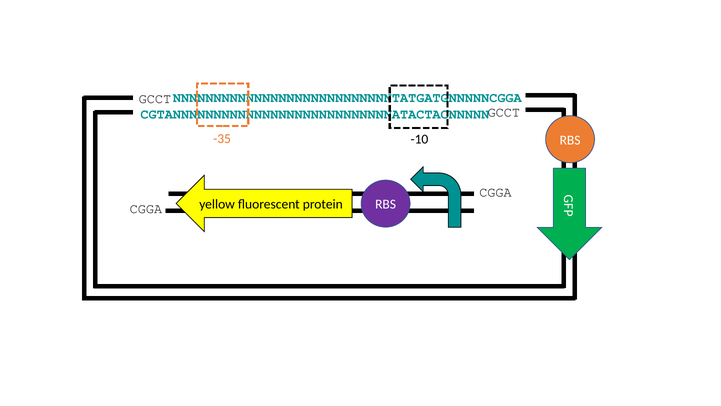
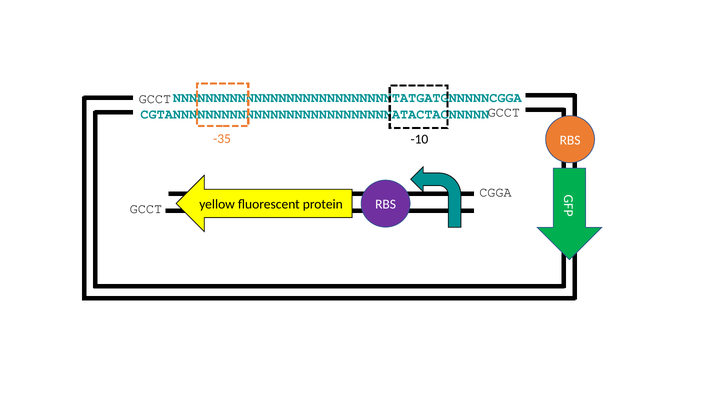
CGGA at (146, 209): CGGA -> GCCT
